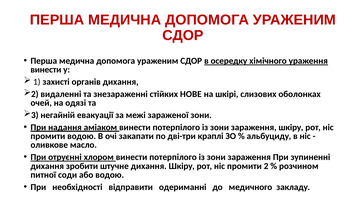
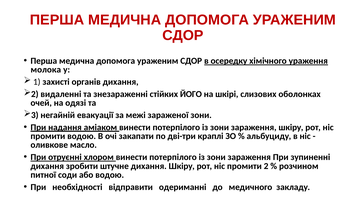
винести at (46, 70): винести -> молока
НОВЕ: НОВЕ -> ЙОГО
